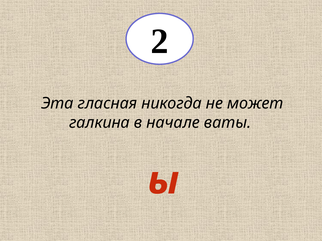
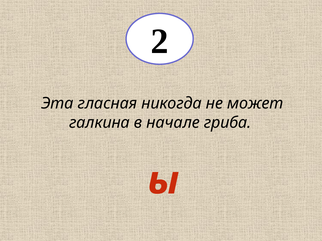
ваты: ваты -> гриба
